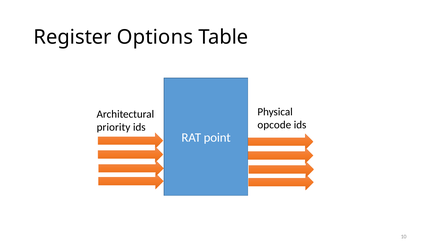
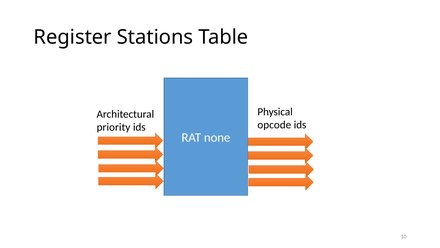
Options: Options -> Stations
point: point -> none
